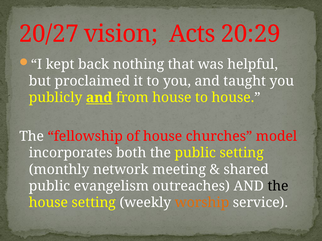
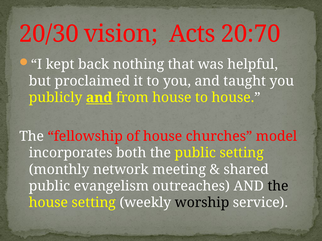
20/27: 20/27 -> 20/30
20:29: 20:29 -> 20:70
worship colour: orange -> black
